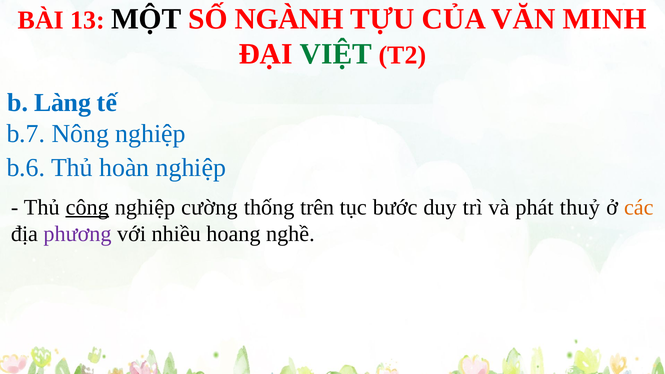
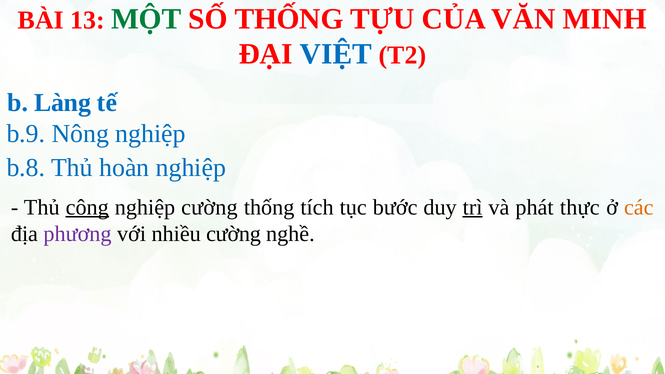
MỘT colour: black -> green
SỐ NGÀNH: NGÀNH -> THỐNG
VIỆT colour: green -> blue
b.7: b.7 -> b.9
b.6: b.6 -> b.8
trên: trên -> tích
trì underline: none -> present
thuỷ: thuỷ -> thực
nhiều hoang: hoang -> cường
